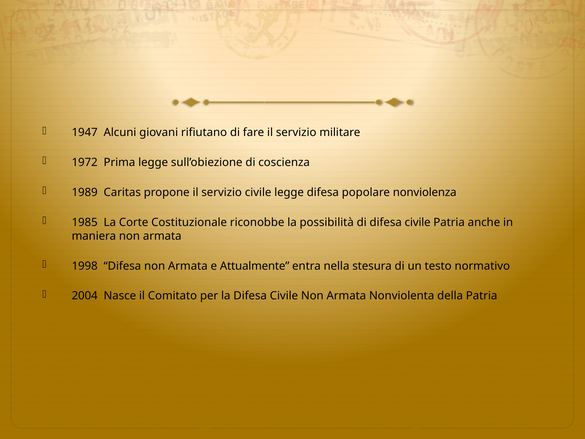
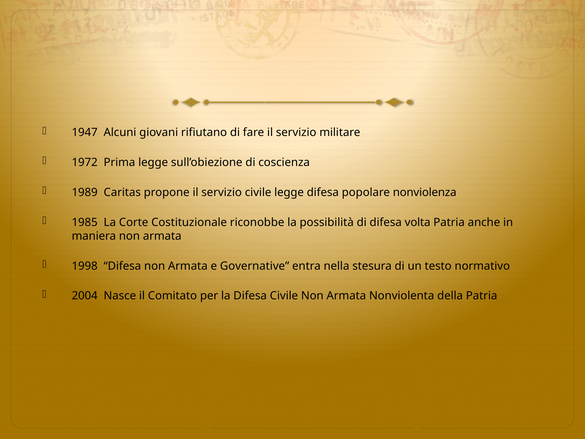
di difesa civile: civile -> volta
Attualmente: Attualmente -> Governative
